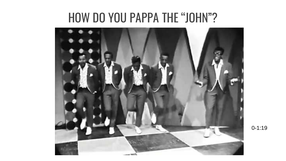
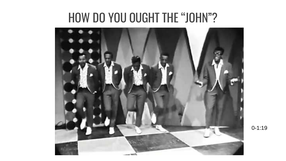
PAPPA: PAPPA -> OUGHT
